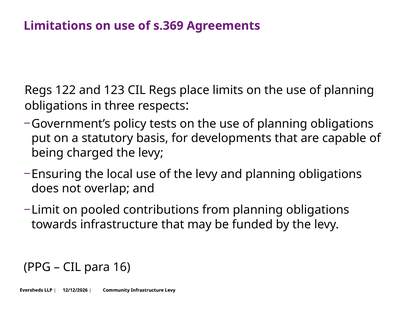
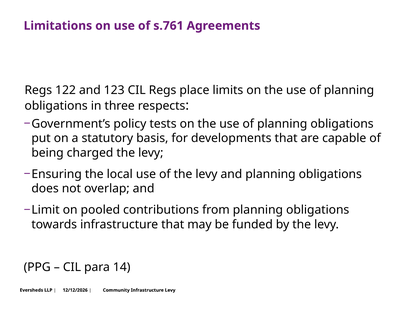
s.369: s.369 -> s.761
16: 16 -> 14
